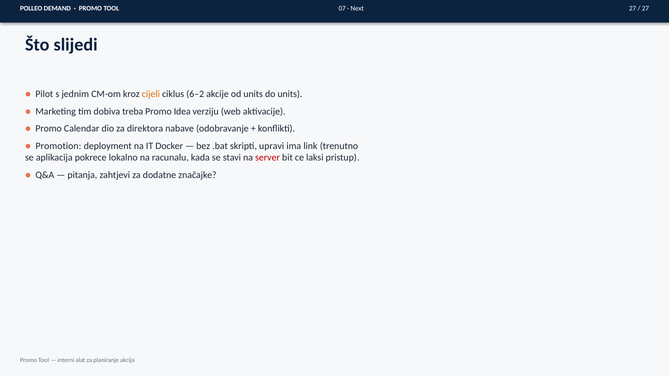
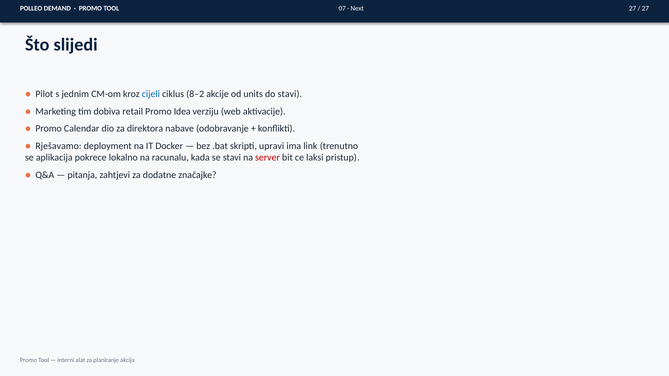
cijeli colour: orange -> blue
6–2: 6–2 -> 8–2
do units: units -> stavi
treba: treba -> retail
Promotion: Promotion -> Rješavamo
